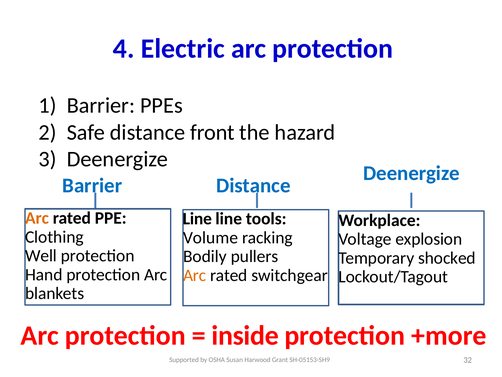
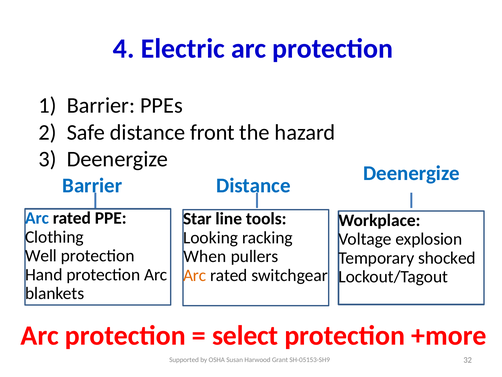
Arc at (37, 218) colour: orange -> blue
Line at (197, 219): Line -> Star
Volume: Volume -> Looking
Bodily: Bodily -> When
inside: inside -> select
